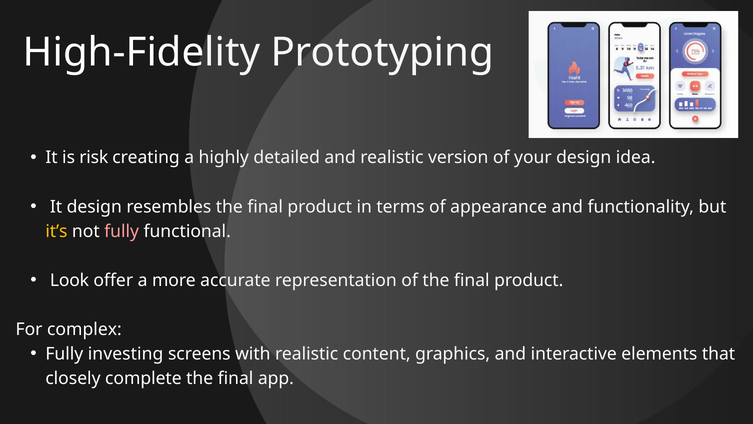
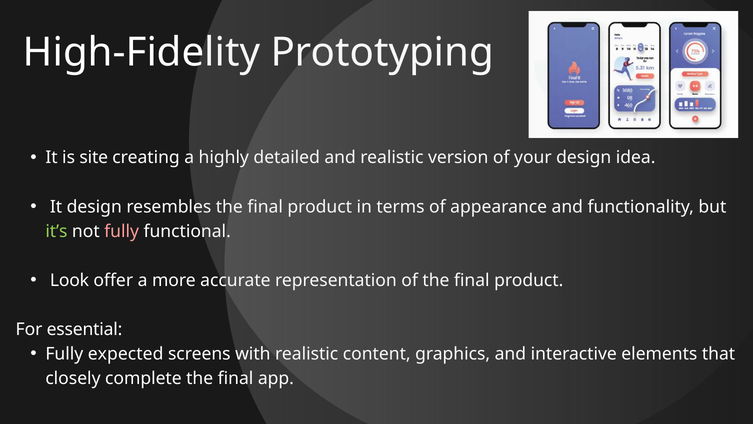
risk: risk -> site
it’s colour: yellow -> light green
complex: complex -> essential
investing: investing -> expected
